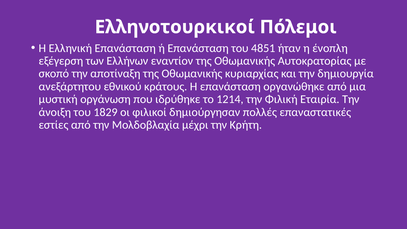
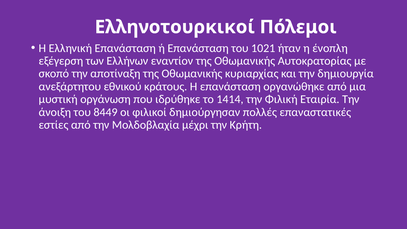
4851: 4851 -> 1021
1214: 1214 -> 1414
1829: 1829 -> 8449
